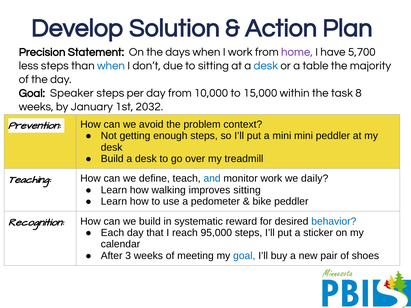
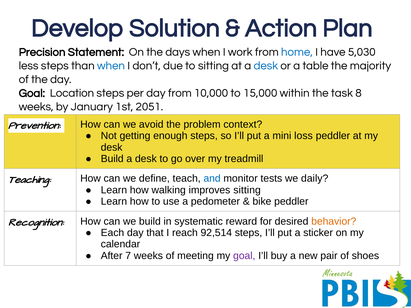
home colour: purple -> blue
5,700: 5,700 -> 5,030
Speaker: Speaker -> Location
2032: 2032 -> 2051
mini mini: mini -> loss
monitor work: work -> tests
behavior colour: blue -> orange
95,000: 95,000 -> 92,514
3: 3 -> 7
goal at (244, 256) colour: blue -> purple
